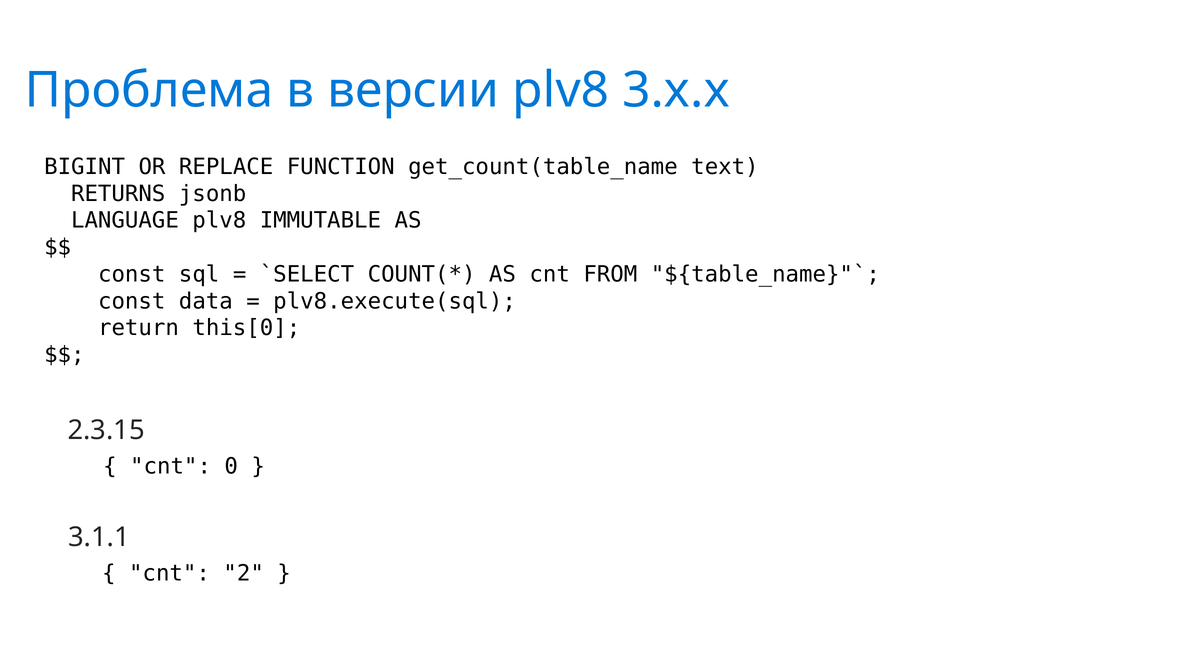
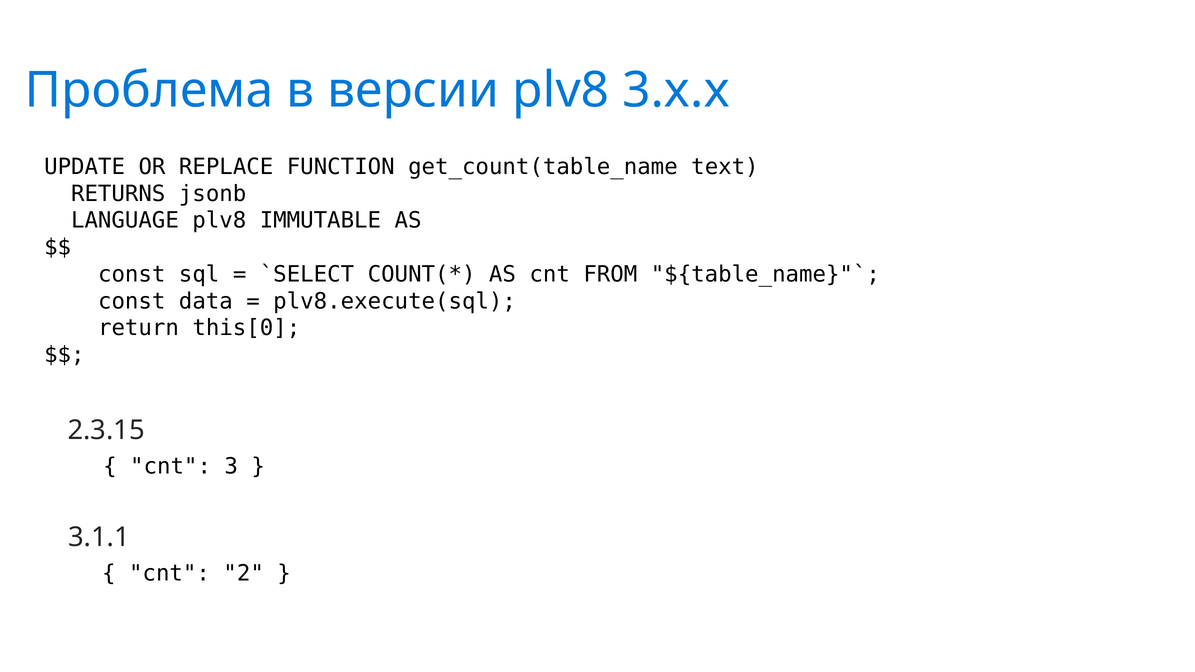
BIGINT: BIGINT -> UPDATE
0: 0 -> 3
